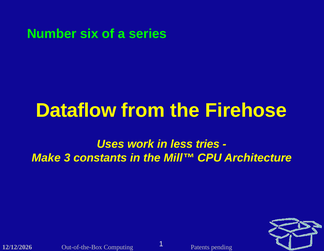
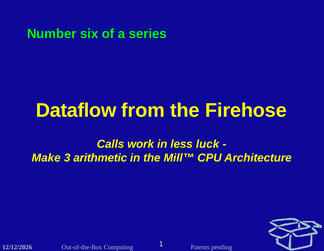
Uses: Uses -> Calls
tries: tries -> luck
constants: constants -> arithmetic
